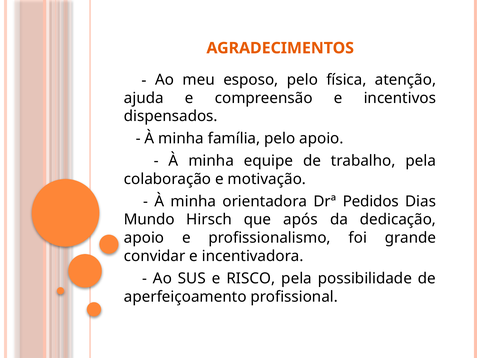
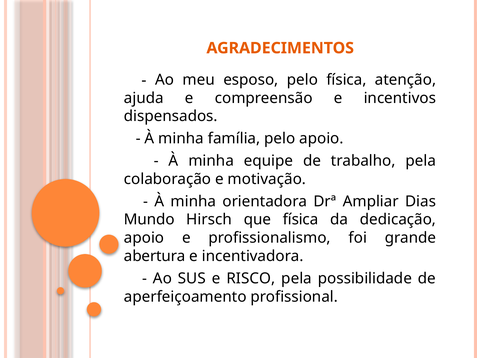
Pedidos: Pedidos -> Ampliar
que após: após -> física
convidar: convidar -> abertura
